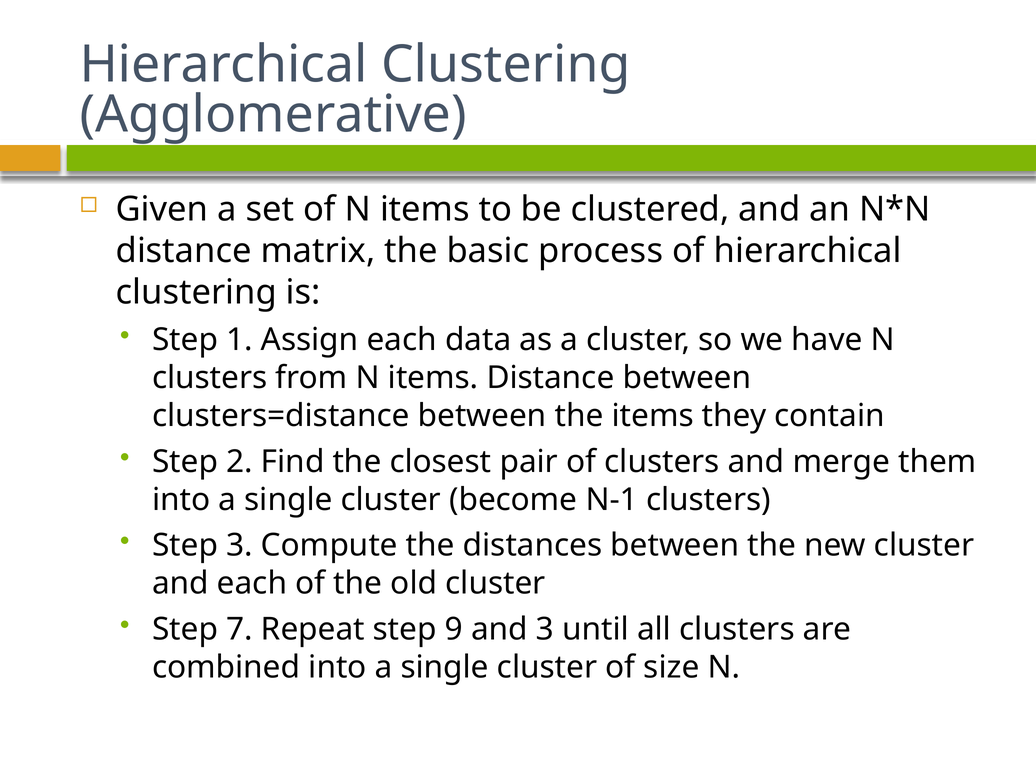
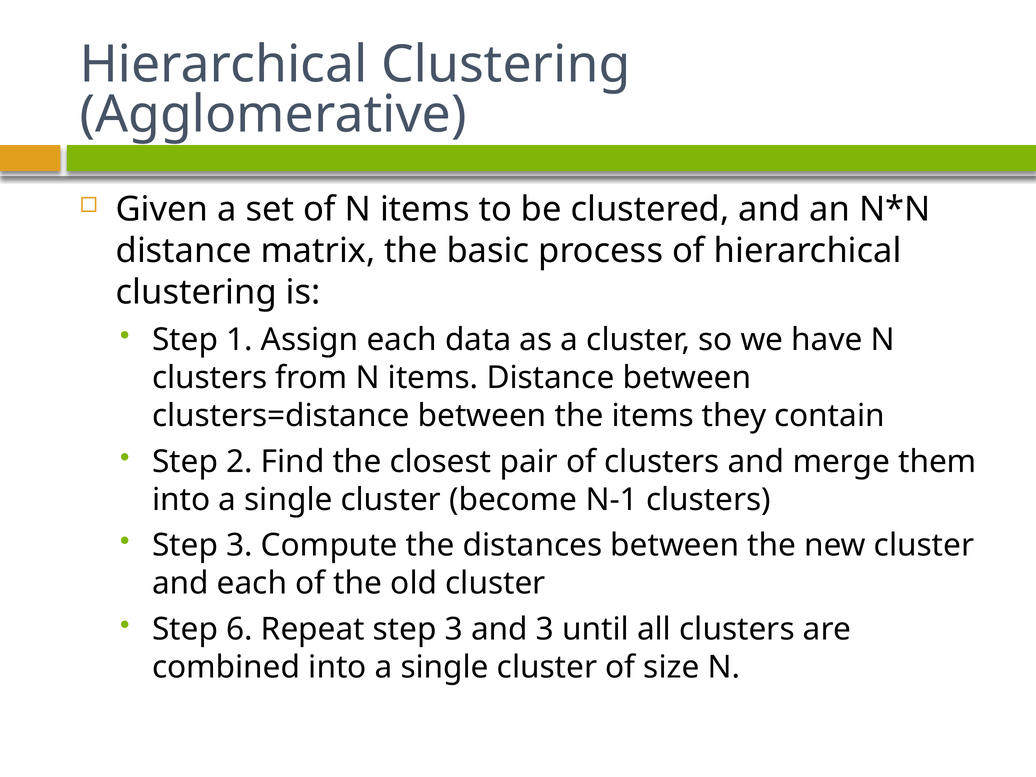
7: 7 -> 6
Repeat step 9: 9 -> 3
